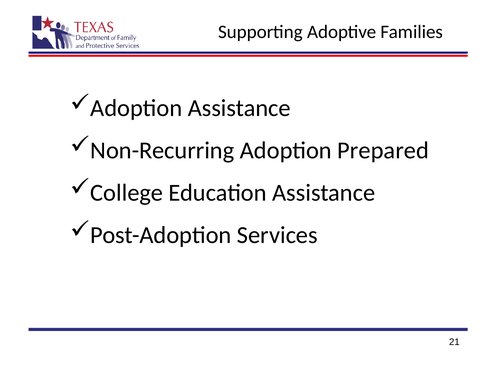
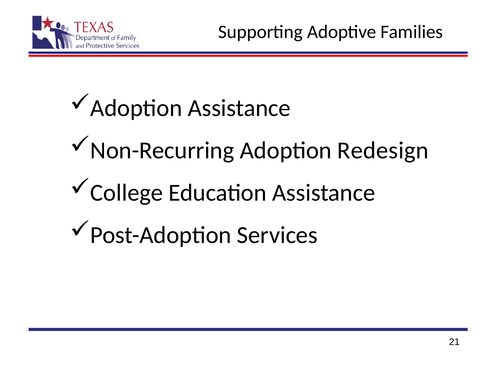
Prepared: Prepared -> Redesign
